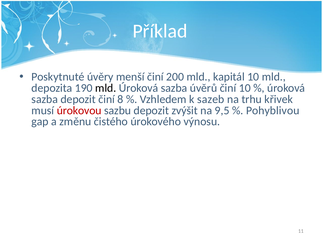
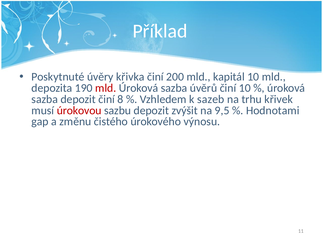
menší: menší -> křivka
mld at (106, 88) colour: black -> red
Pohyblivou: Pohyblivou -> Hodnotami
